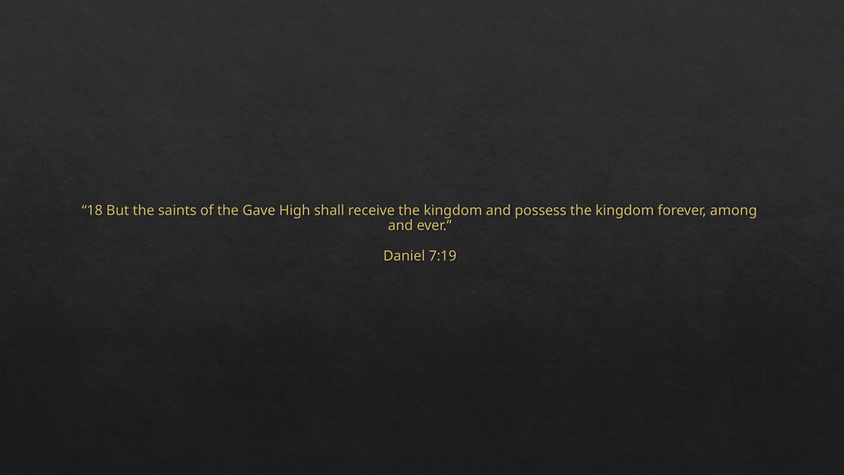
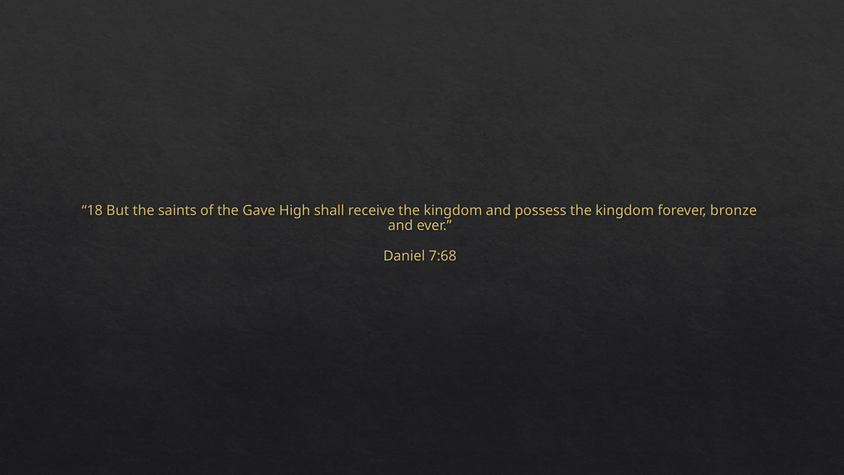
among: among -> bronze
7:19: 7:19 -> 7:68
